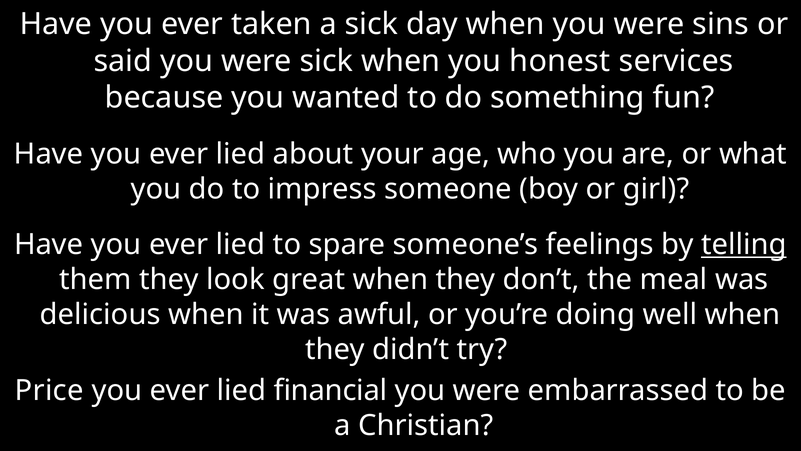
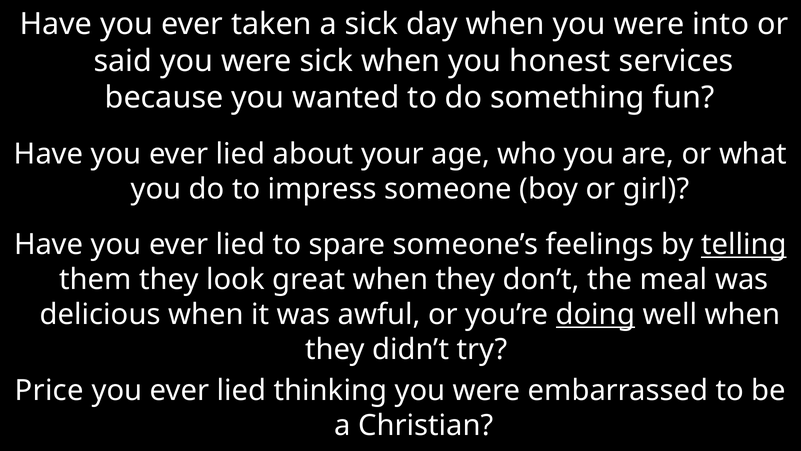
sins: sins -> into
doing underline: none -> present
financial: financial -> thinking
